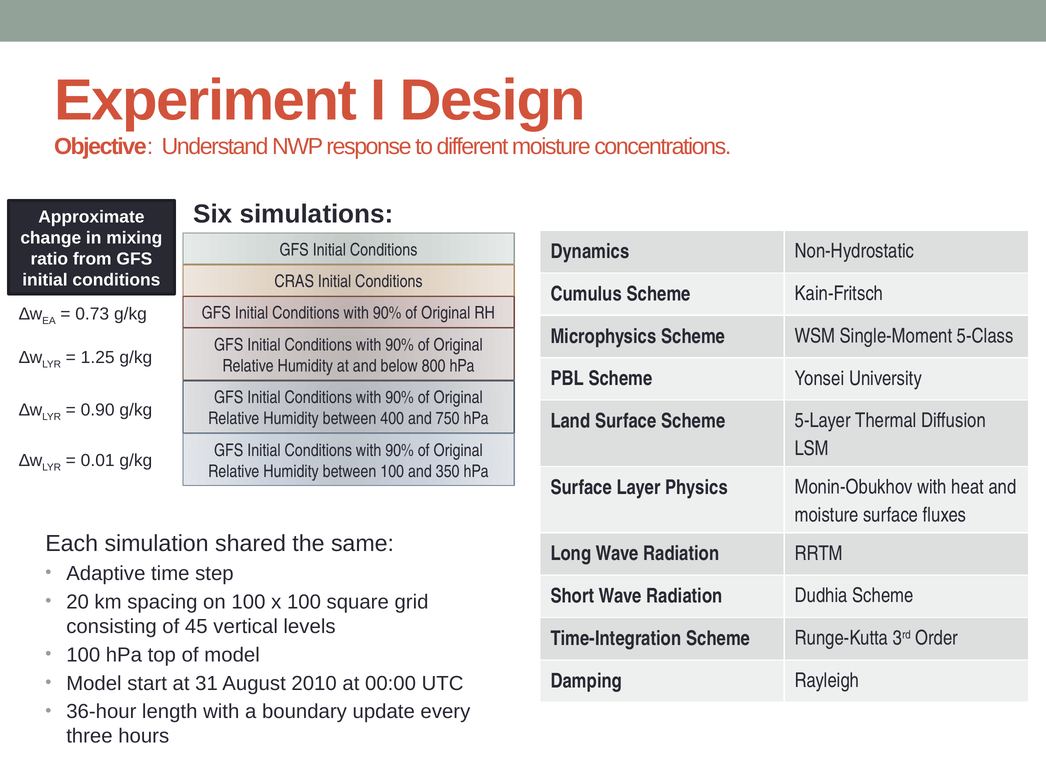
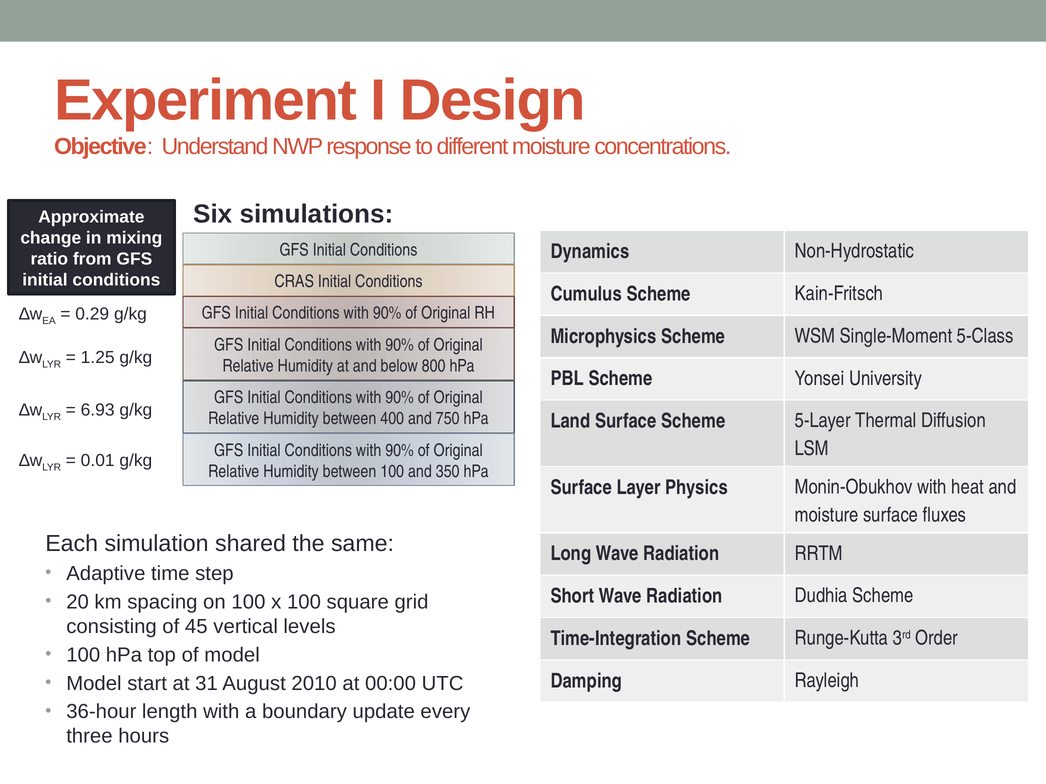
0.73: 0.73 -> 0.29
0.90: 0.90 -> 6.93
